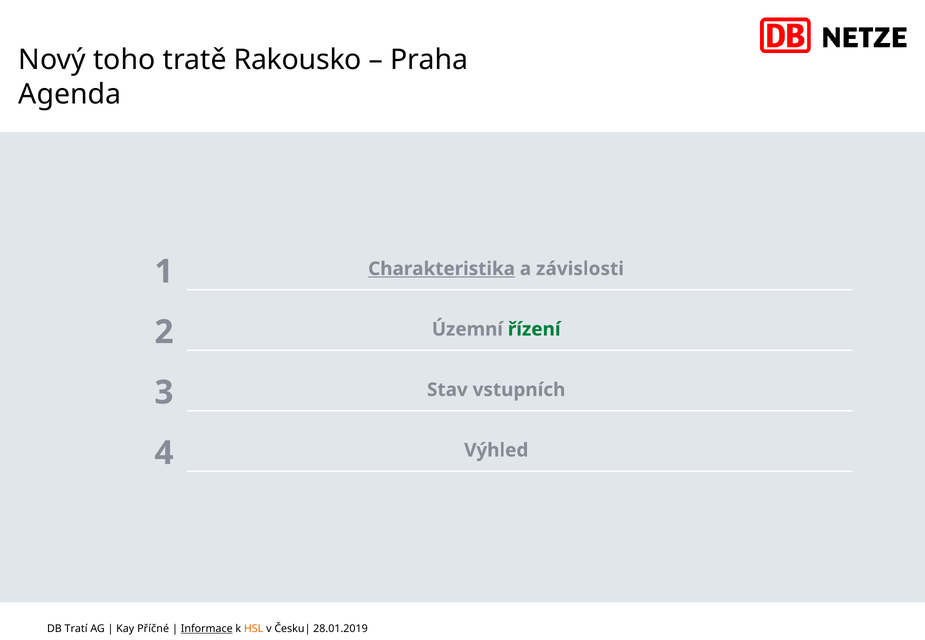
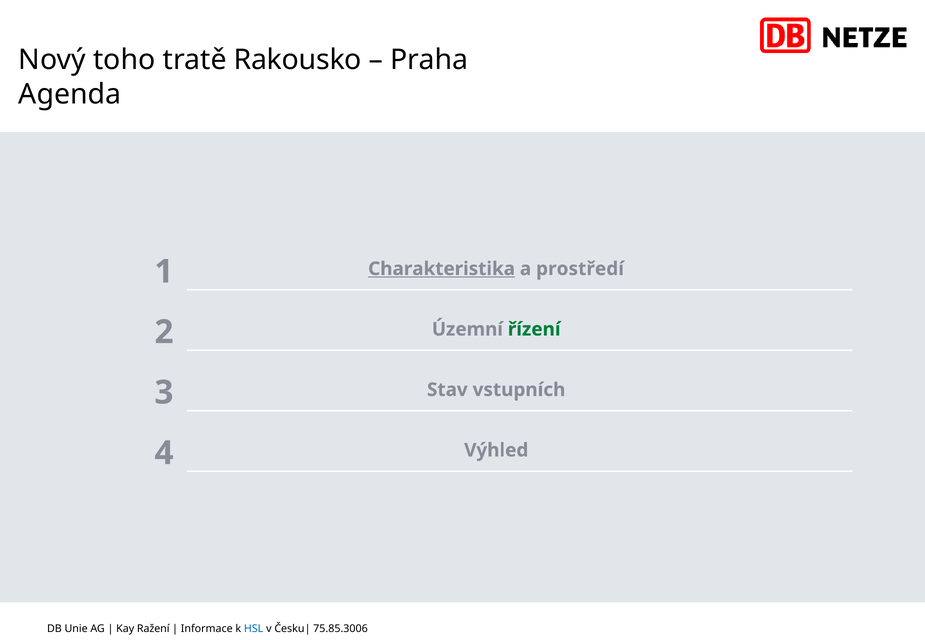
závislosti: závislosti -> prostředí
Tratí: Tratí -> Unie
Příčné: Příčné -> Ražení
Informace underline: present -> none
HSL colour: orange -> blue
28.01.2019: 28.01.2019 -> 75.85.3006
